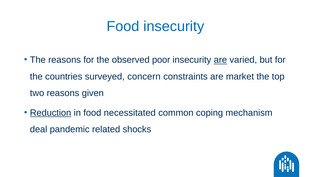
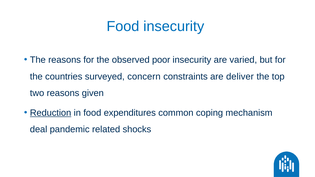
are at (220, 60) underline: present -> none
market: market -> deliver
necessitated: necessitated -> expenditures
